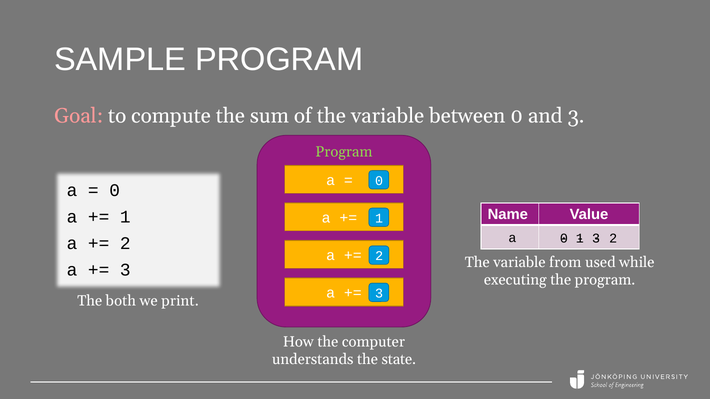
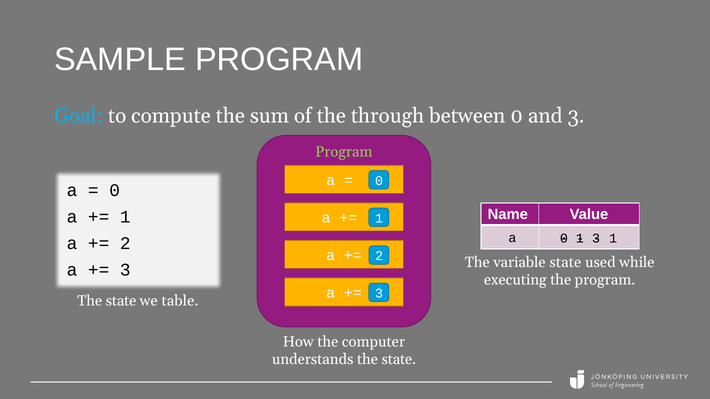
Goal colour: pink -> light blue
of the variable: variable -> through
2 at (613, 238): 2 -> 1
variable from: from -> state
both at (121, 301): both -> state
print: print -> table
